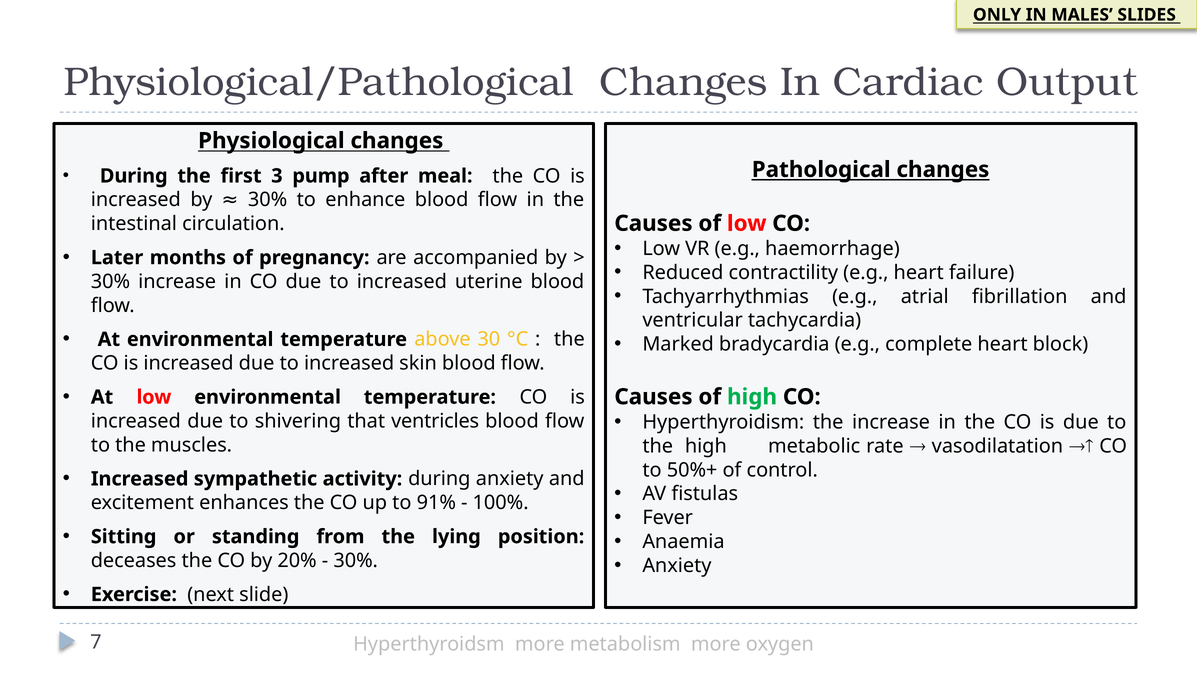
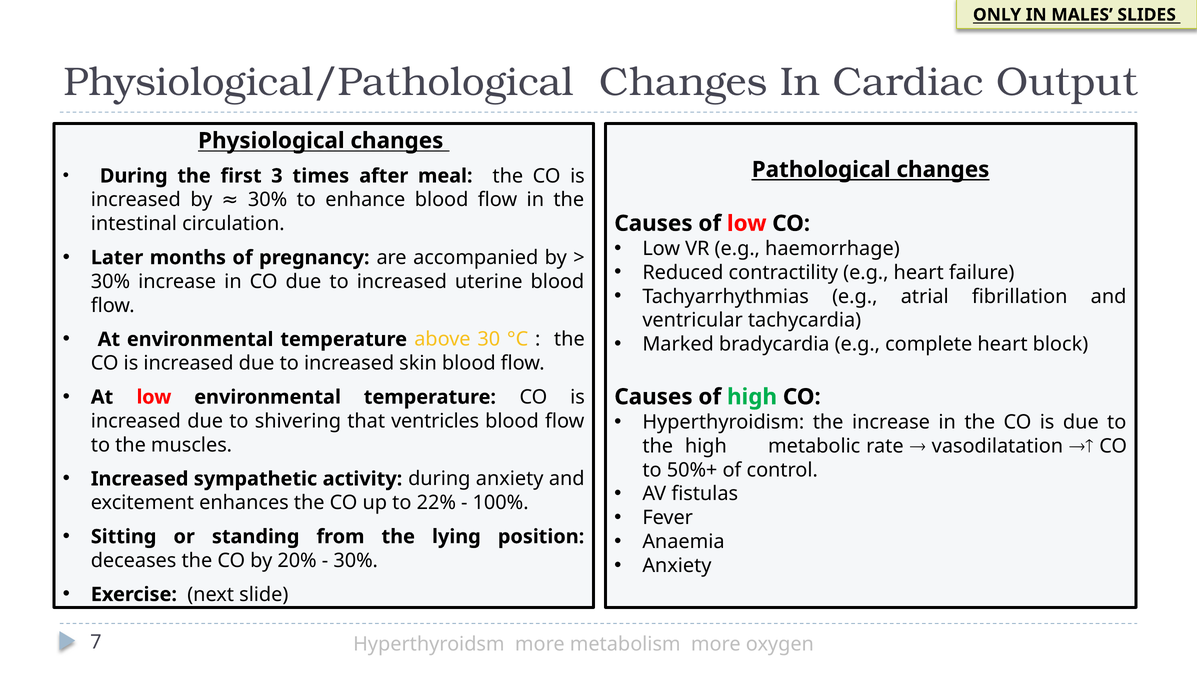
pump: pump -> times
91%: 91% -> 22%
